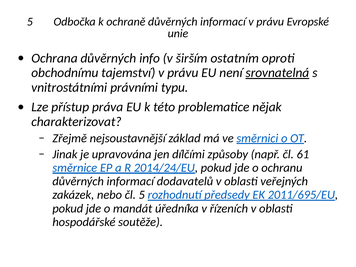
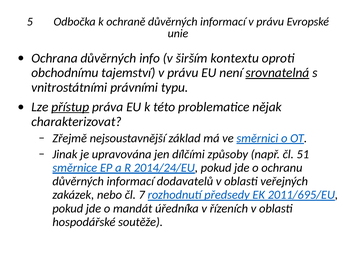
ostatním: ostatním -> kontextu
přístup underline: none -> present
61: 61 -> 51
čl 5: 5 -> 7
